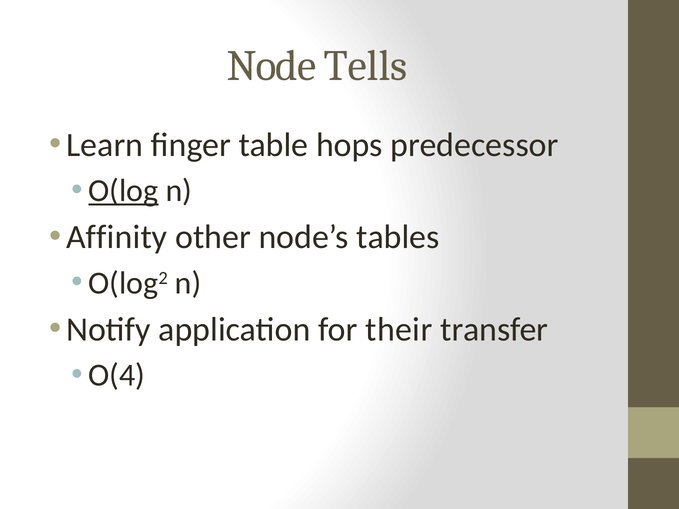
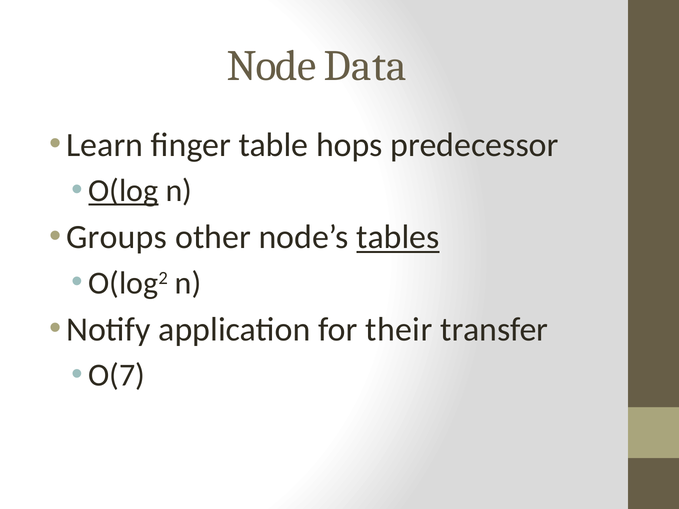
Tells: Tells -> Data
Affinity: Affinity -> Groups
tables underline: none -> present
O(4: O(4 -> O(7
